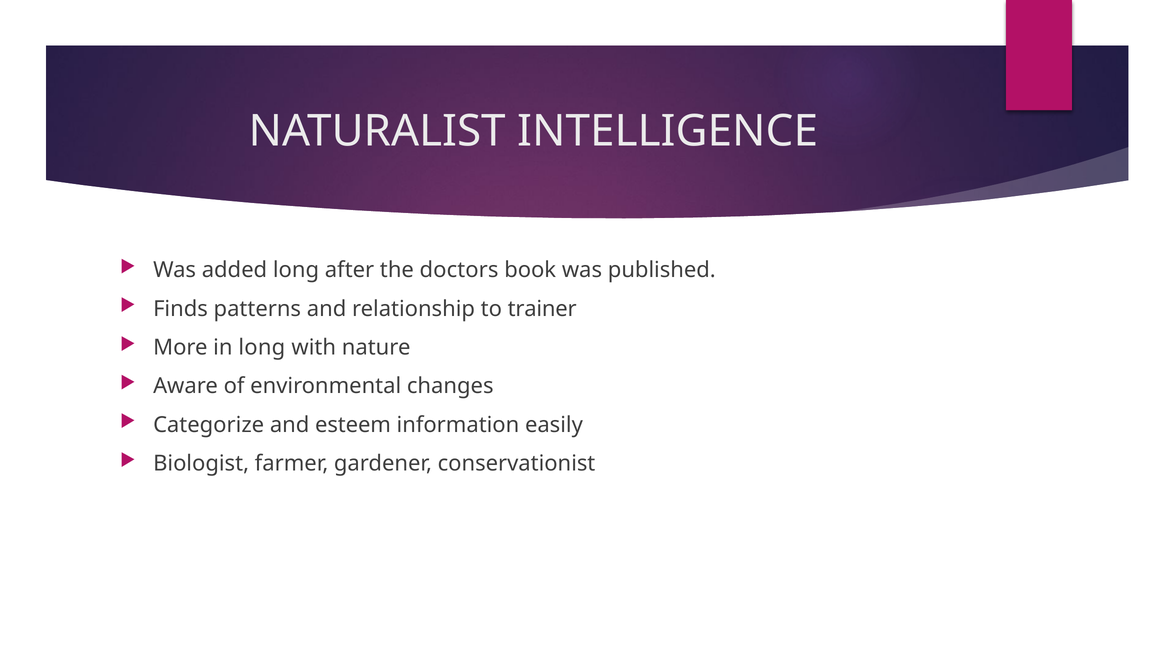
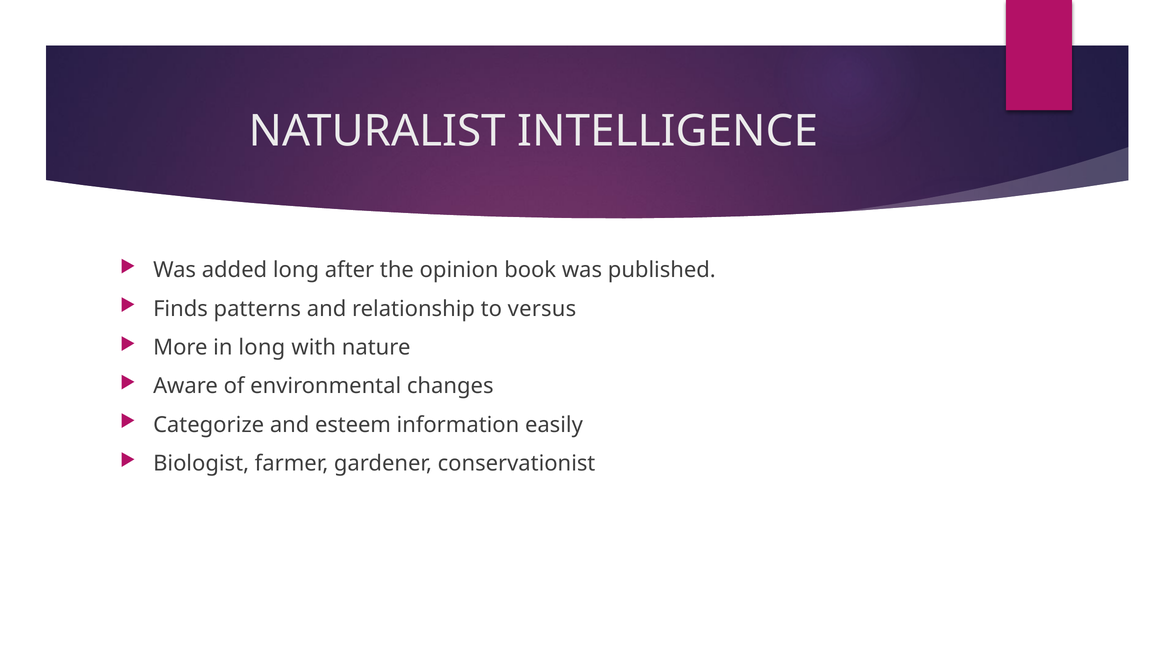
doctors: doctors -> opinion
trainer: trainer -> versus
